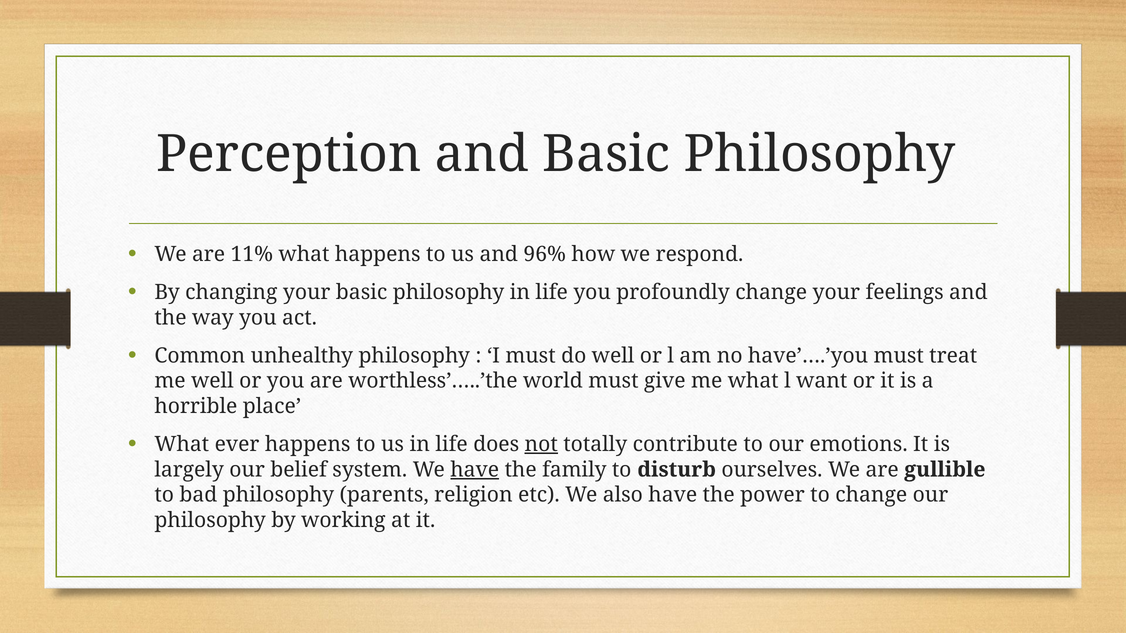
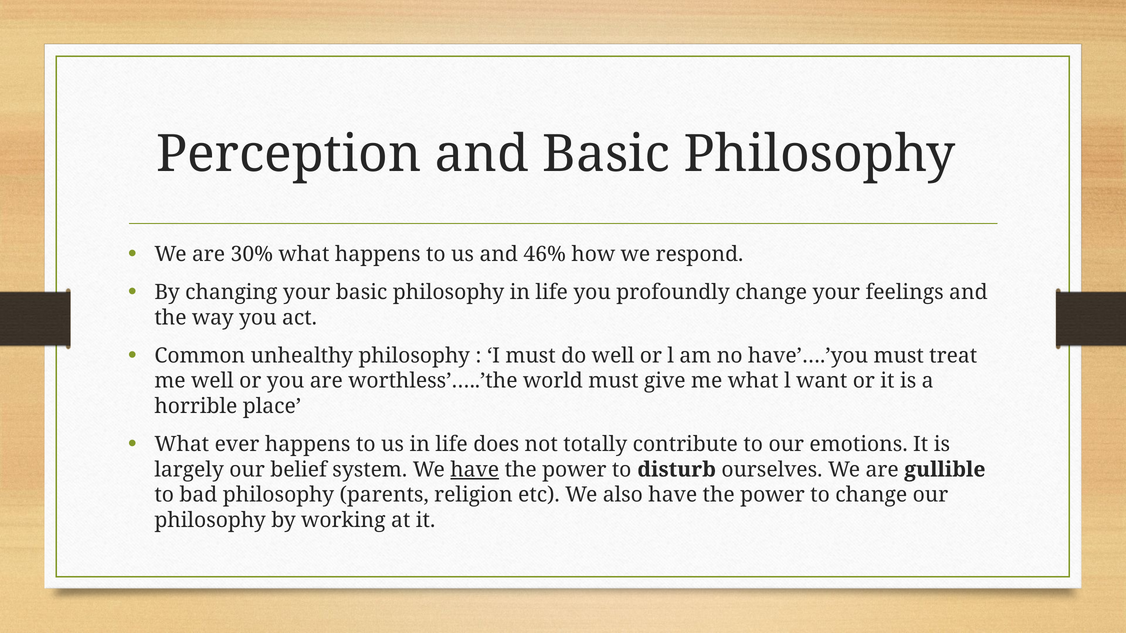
11%: 11% -> 30%
96%: 96% -> 46%
not underline: present -> none
family at (574, 470): family -> power
